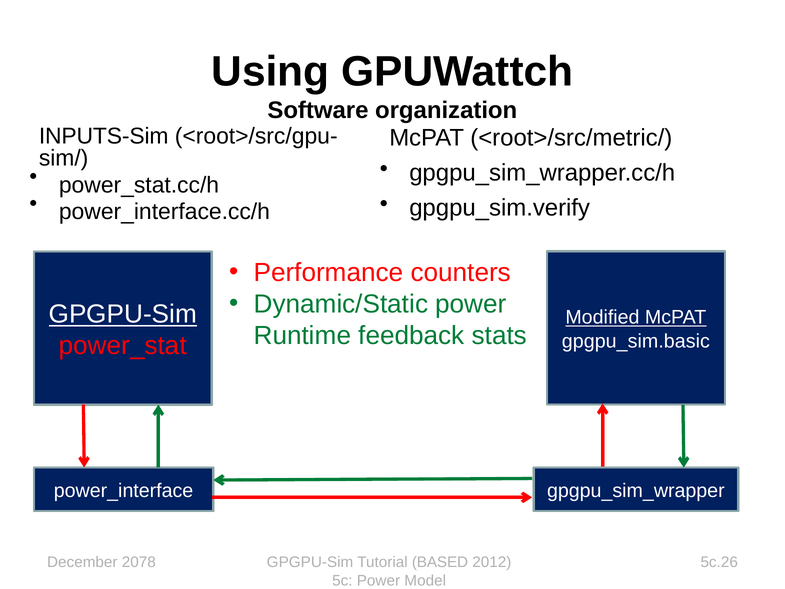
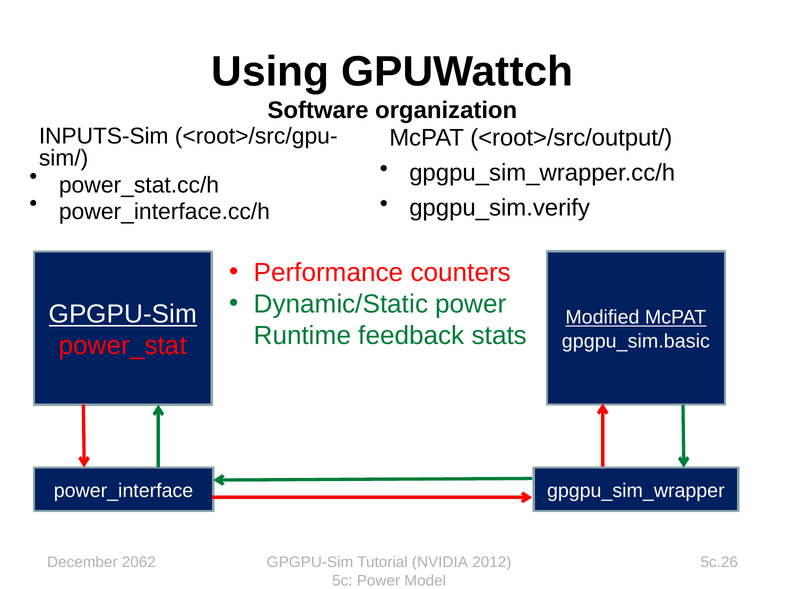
<root>/src/metric/: <root>/src/metric/ -> <root>/src/output/
2078: 2078 -> 2062
BASED: BASED -> NVIDIA
